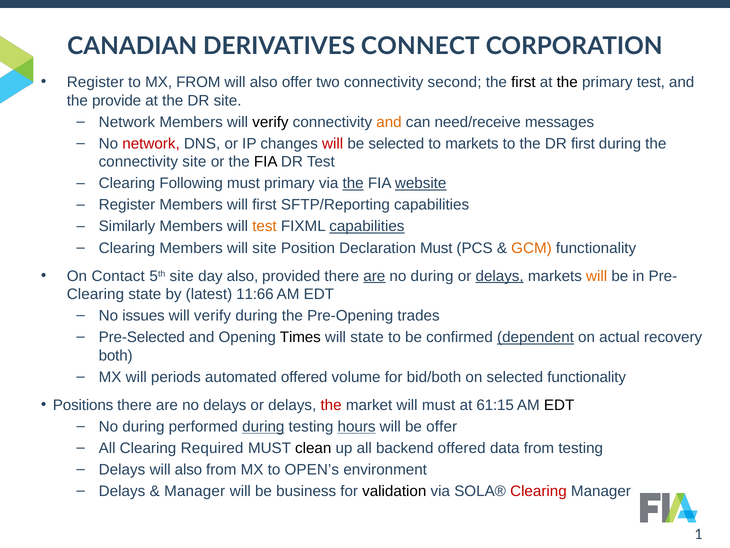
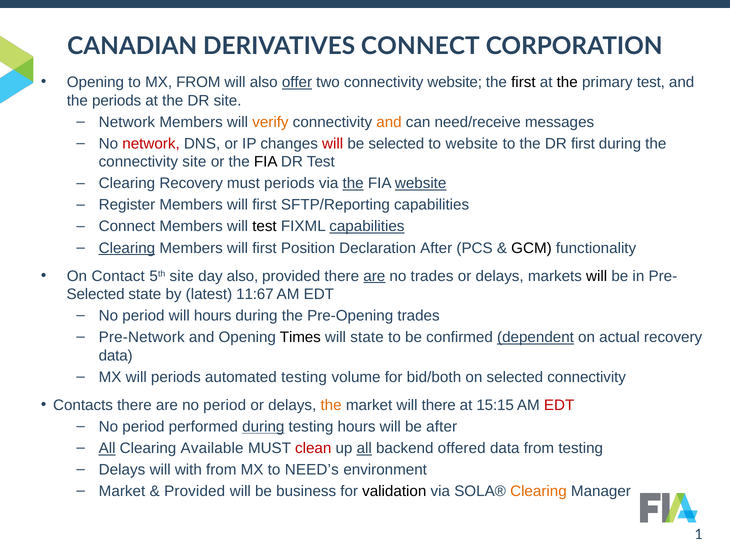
Register at (95, 82): Register -> Opening
offer at (297, 82) underline: none -> present
connectivity second: second -> website
the provide: provide -> periods
verify at (270, 122) colour: black -> orange
to markets: markets -> website
Clearing Following: Following -> Recovery
must primary: primary -> periods
Similarly at (127, 226): Similarly -> Connect
test at (264, 226) colour: orange -> black
Clearing at (127, 248) underline: none -> present
site at (264, 248): site -> first
Declaration Must: Must -> After
GCM colour: orange -> black
during at (432, 276): during -> trades
delays at (500, 276) underline: present -> none
will at (597, 276) colour: orange -> black
Clearing at (95, 294): Clearing -> Selected
11:66: 11:66 -> 11:67
issues at (143, 316): issues -> period
verify at (213, 316): verify -> hours
Pre-Selected: Pre-Selected -> Pre-Network
both at (116, 355): both -> data
automated offered: offered -> testing
selected functionality: functionality -> connectivity
Positions: Positions -> Contacts
are no delays: delays -> period
the at (331, 405) colour: red -> orange
will must: must -> there
61:15: 61:15 -> 15:15
EDT at (559, 405) colour: black -> red
during at (143, 426): during -> period
hours at (357, 426) underline: present -> none
be offer: offer -> after
All at (107, 448) underline: none -> present
Required: Required -> Available
clean colour: black -> red
all at (364, 448) underline: none -> present
also at (188, 469): also -> with
OPEN’s: OPEN’s -> NEED’s
Delays at (122, 491): Delays -> Market
Manager at (195, 491): Manager -> Provided
Clearing at (538, 491) colour: red -> orange
